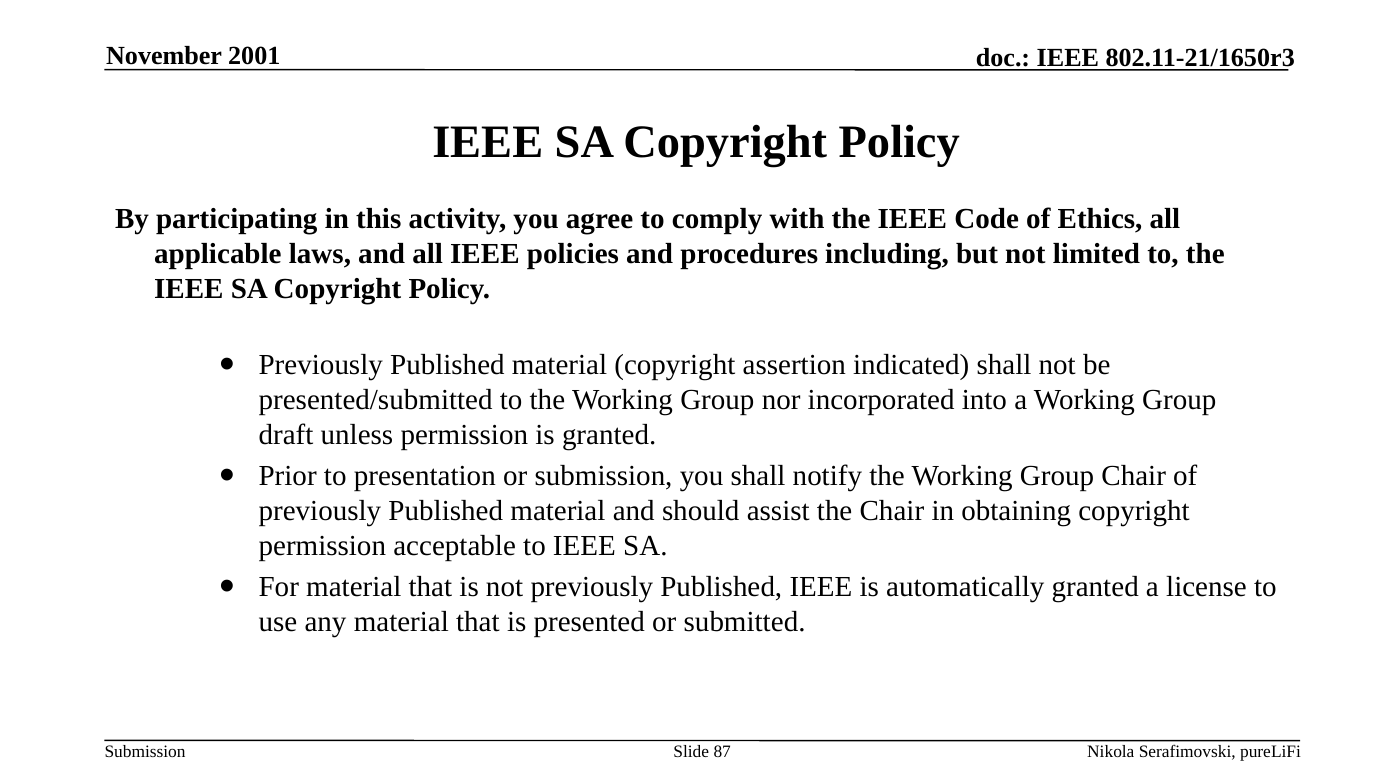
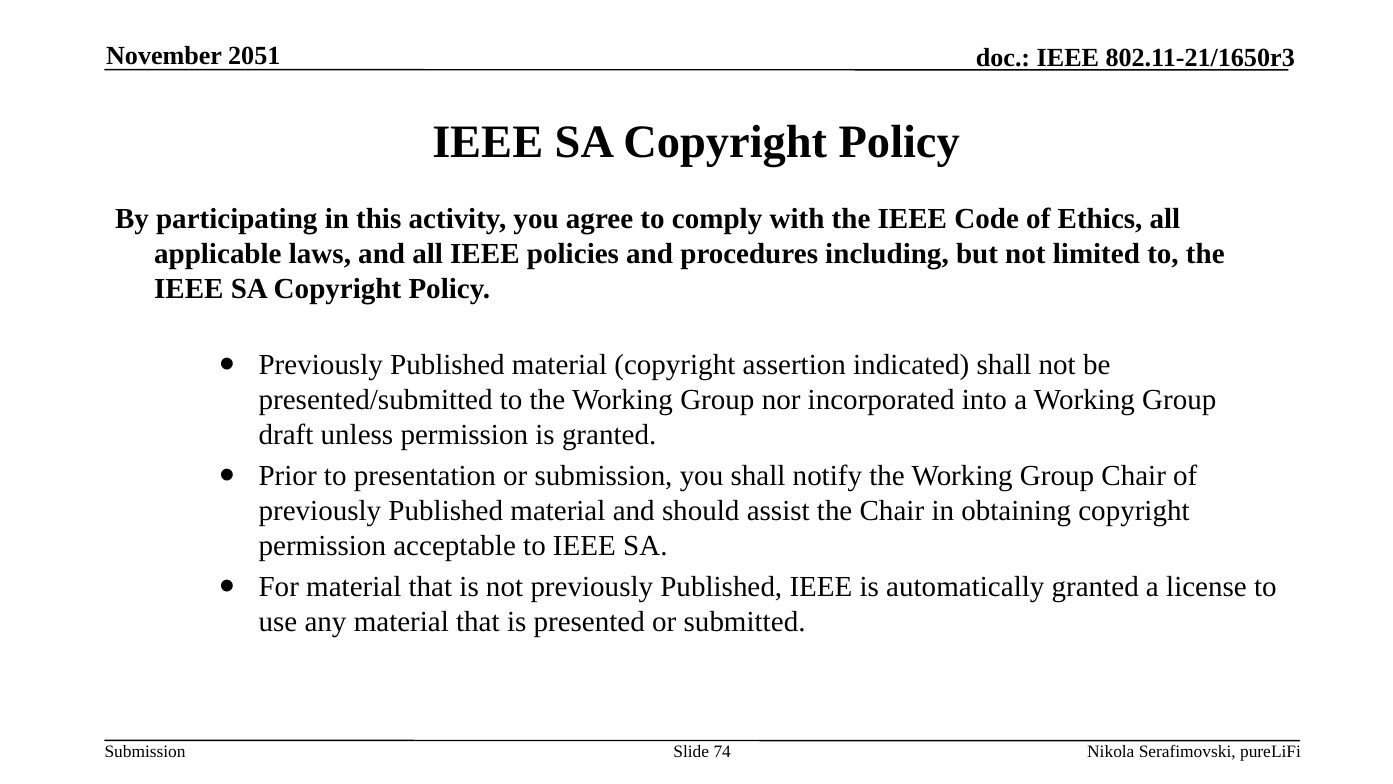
2001: 2001 -> 2051
87: 87 -> 74
